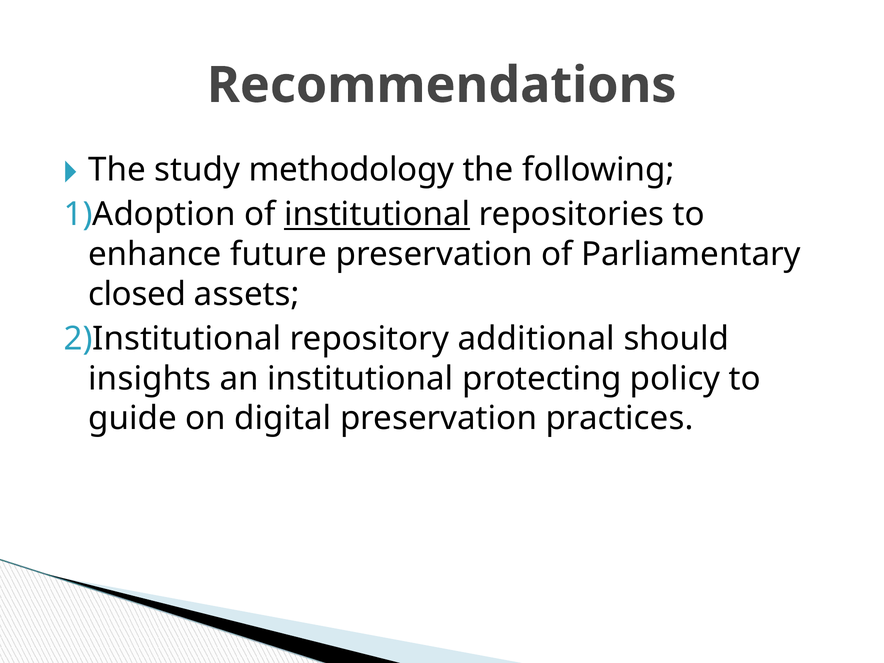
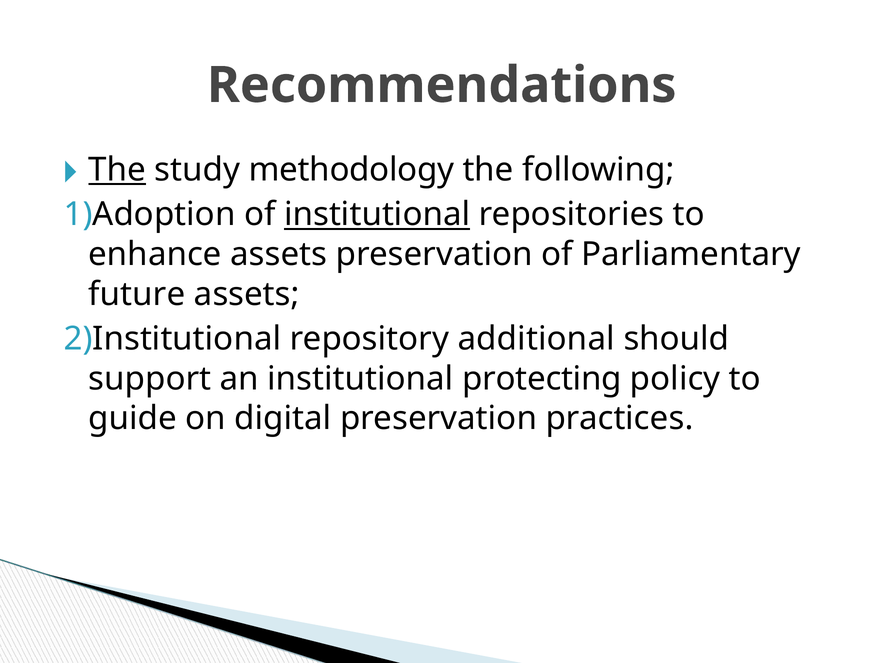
The at (117, 170) underline: none -> present
enhance future: future -> assets
closed: closed -> future
insights: insights -> support
